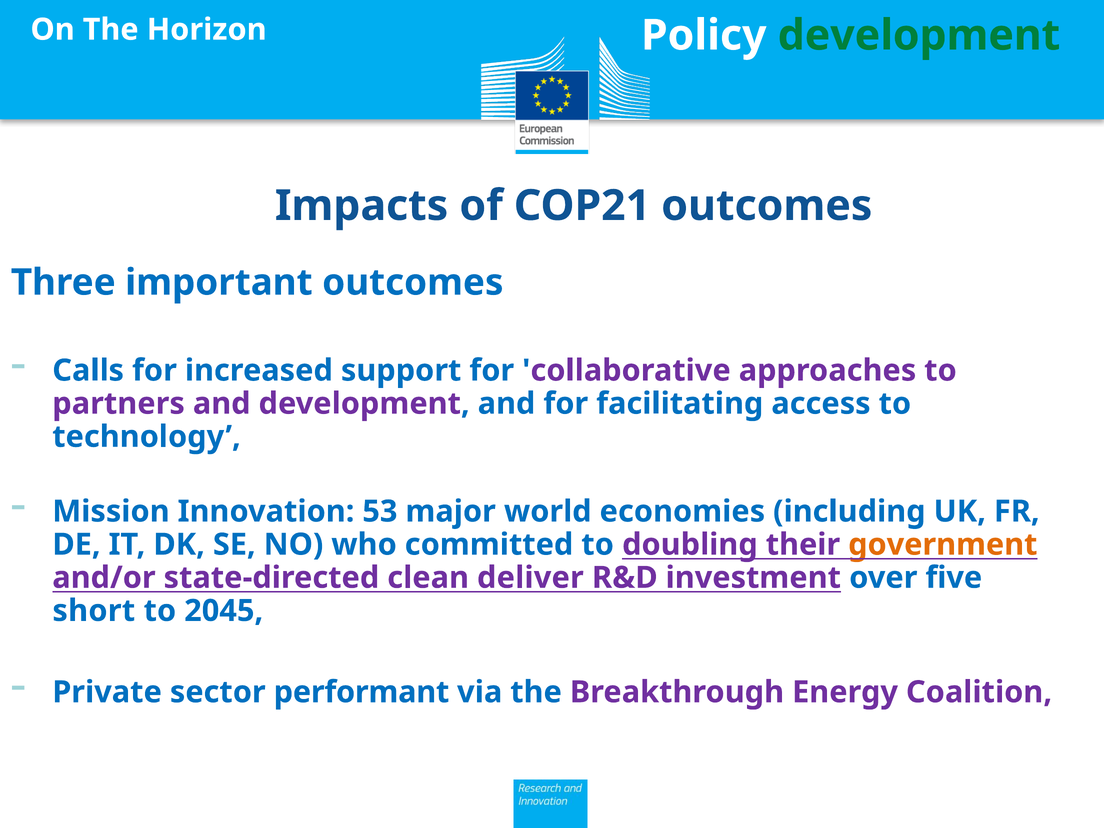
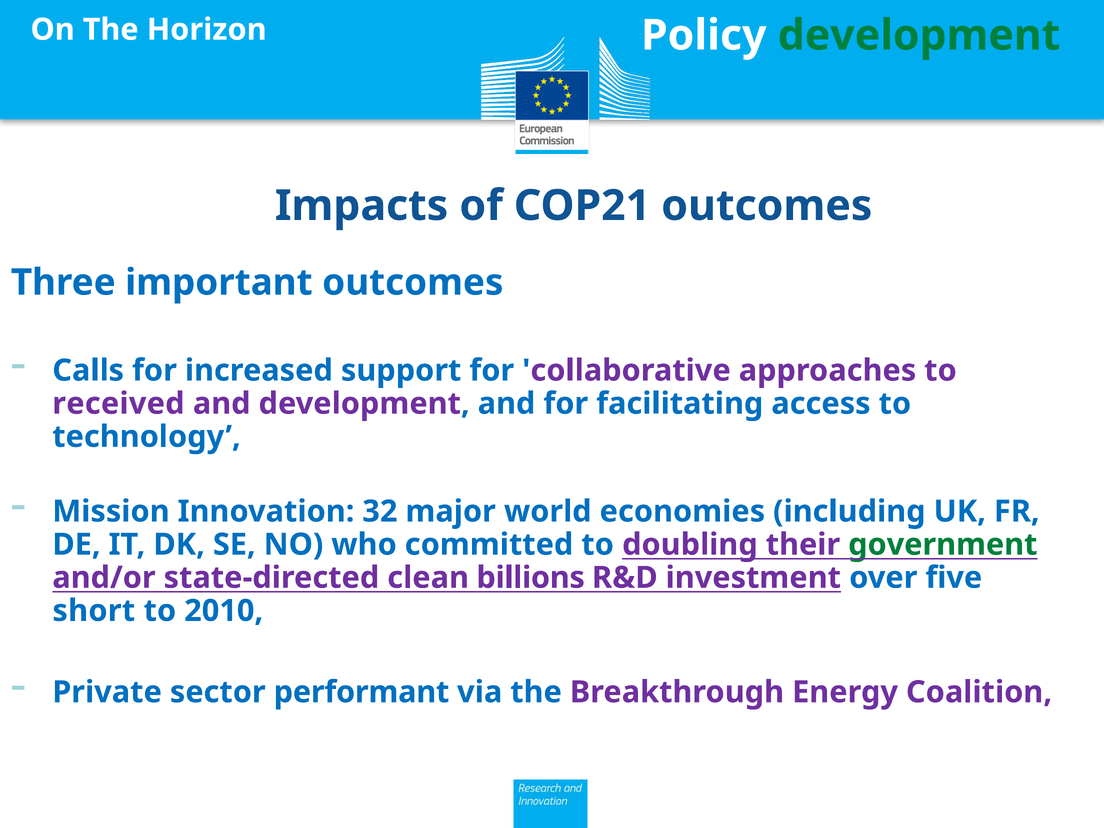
partners: partners -> received
53: 53 -> 32
government colour: orange -> green
deliver: deliver -> billions
2045: 2045 -> 2010
